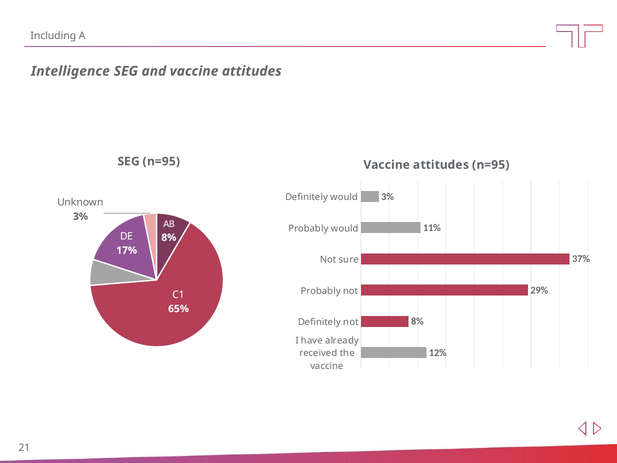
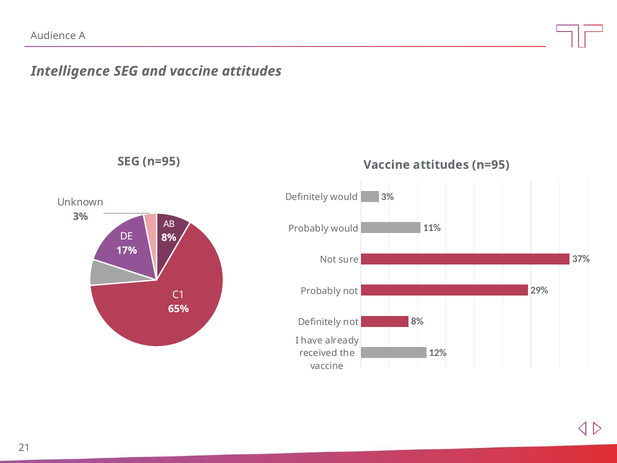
Including: Including -> Audience
